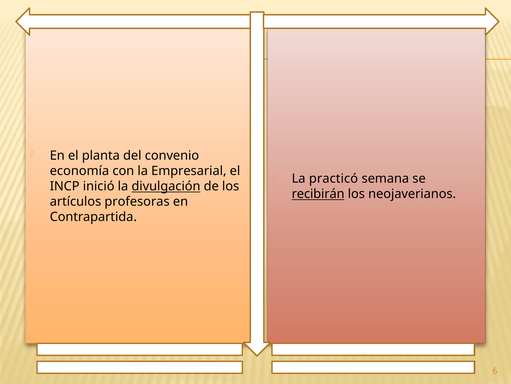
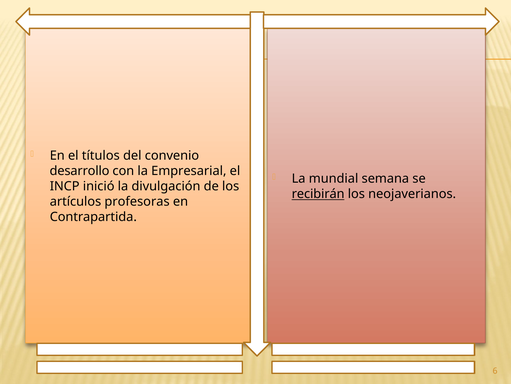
planta: planta -> títulos
economía: economía -> desarrollo
practicó: practicó -> mundial
divulgación underline: present -> none
